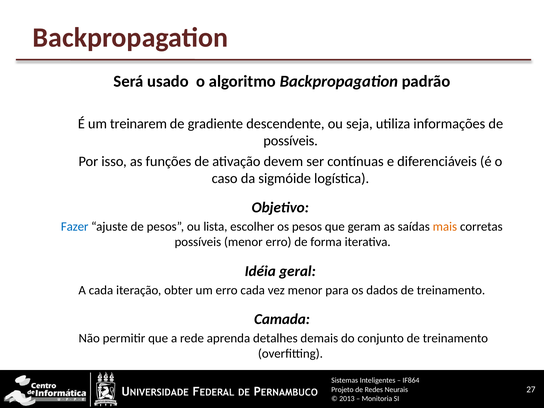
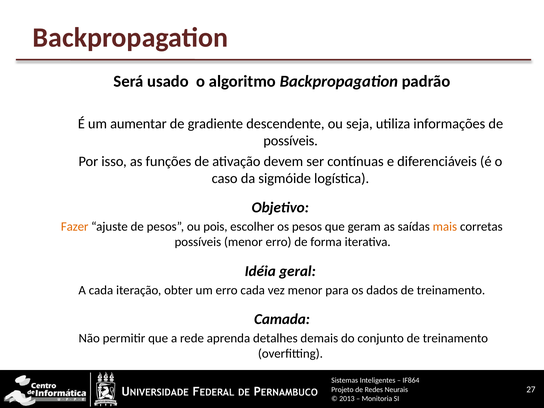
treinarem: treinarem -> aumentar
Fazer colour: blue -> orange
lista: lista -> pois
